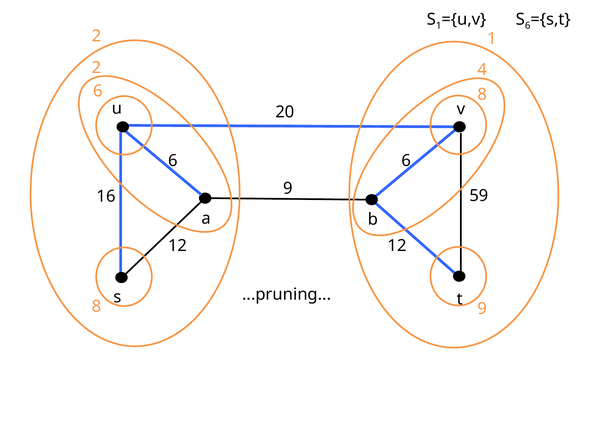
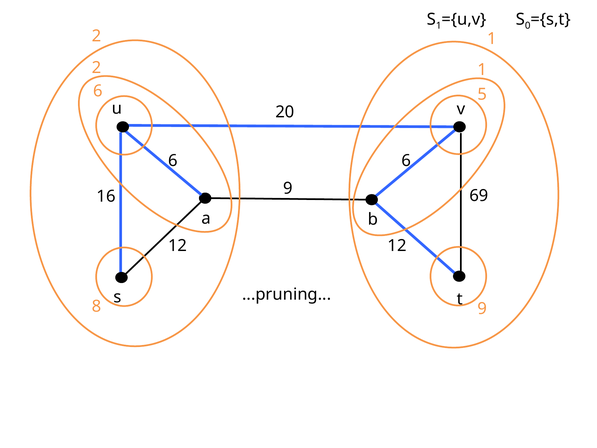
S 6: 6 -> 0
4 at (482, 70): 4 -> 1
6 8: 8 -> 5
59: 59 -> 69
